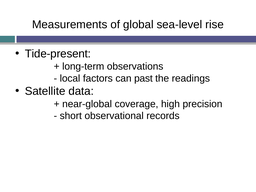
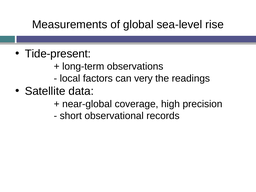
past: past -> very
